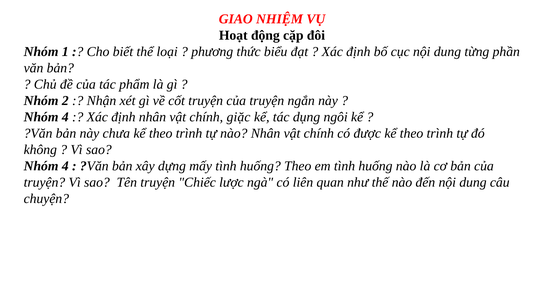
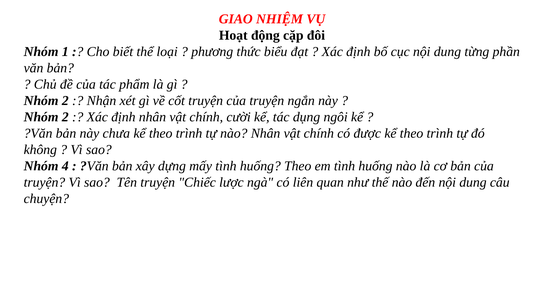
4 at (65, 117): 4 -> 2
giặc: giặc -> cười
